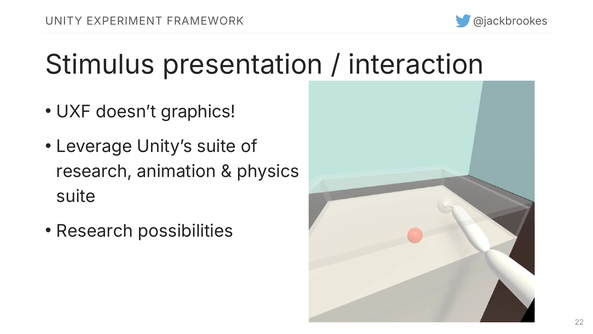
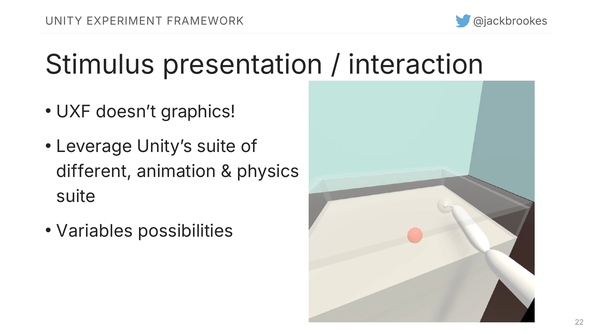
research at (94, 171): research -> different
Research at (95, 231): Research -> Variables
